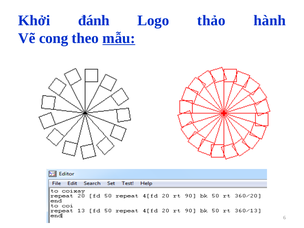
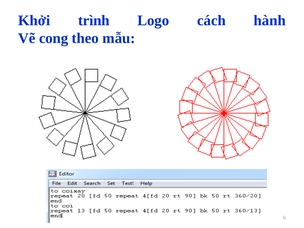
đánh: đánh -> trình
thảo: thảo -> cách
mẫu underline: present -> none
